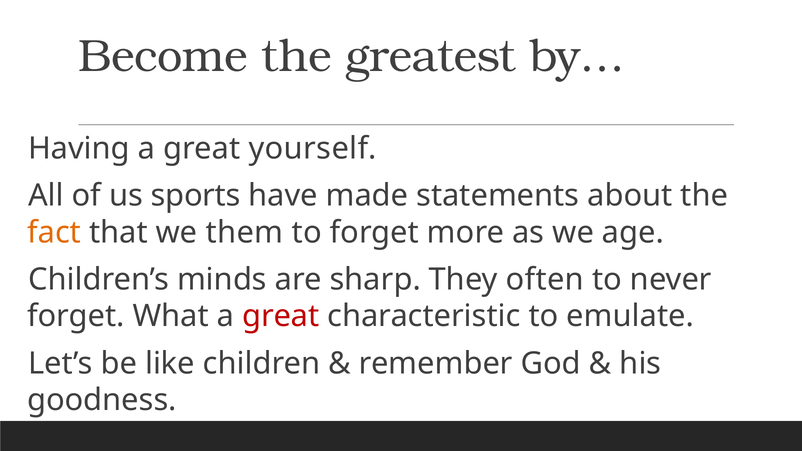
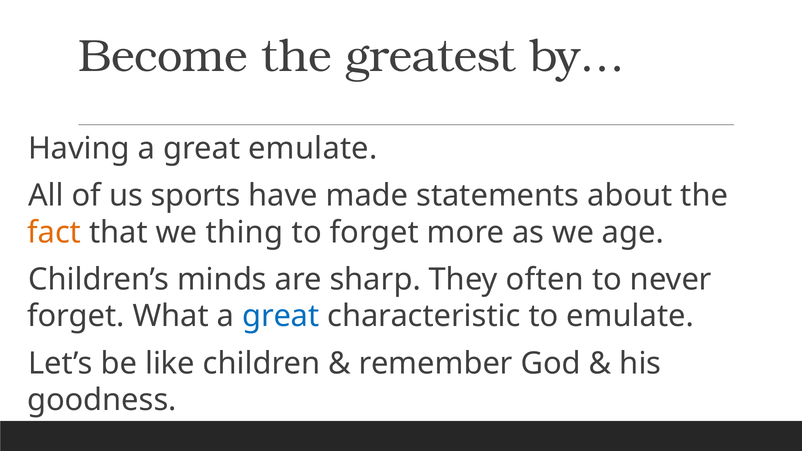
great yourself: yourself -> emulate
them: them -> thing
great at (281, 316) colour: red -> blue
